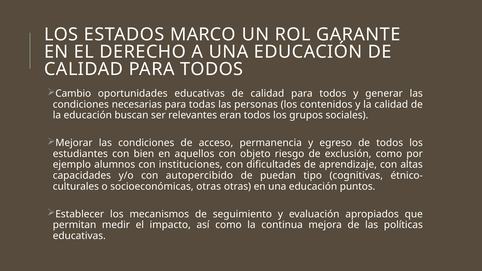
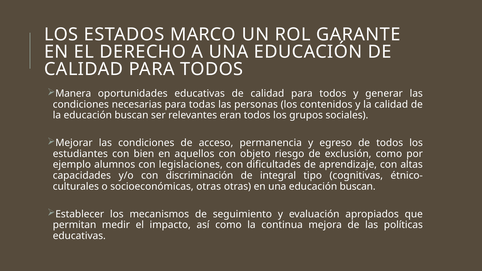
Cambio: Cambio -> Manera
instituciones: instituciones -> legislaciones
autopercibido: autopercibido -> discriminación
puedan: puedan -> integral
una educación puntos: puntos -> buscan
